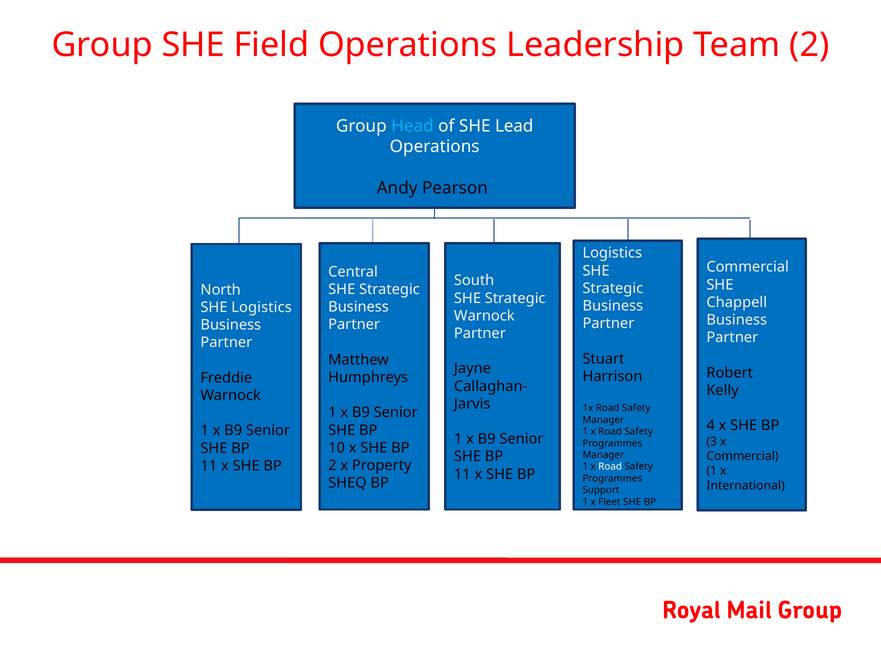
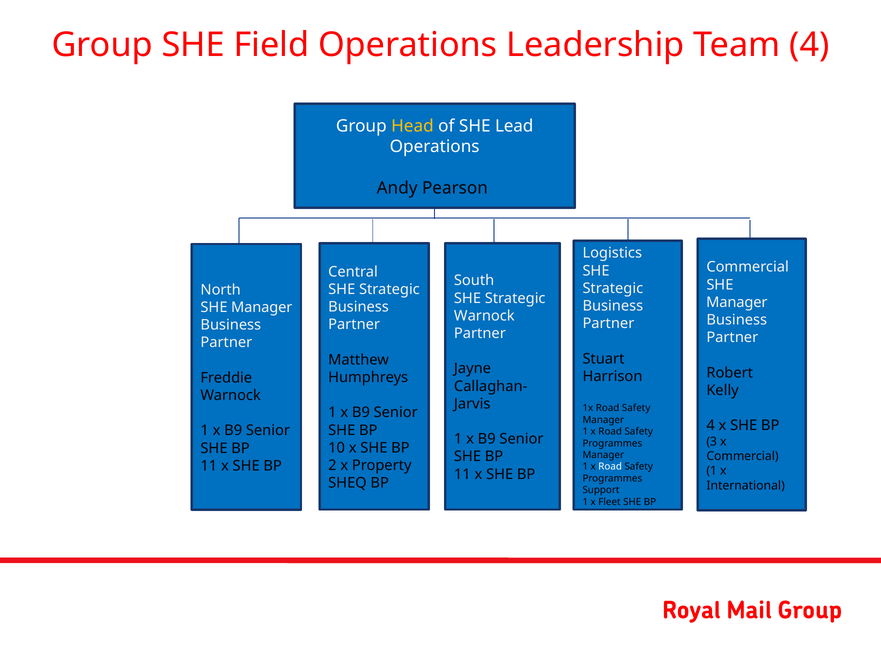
Team 2: 2 -> 4
Head colour: light blue -> yellow
Chappell at (737, 303): Chappell -> Manager
Logistics at (262, 308): Logistics -> Manager
